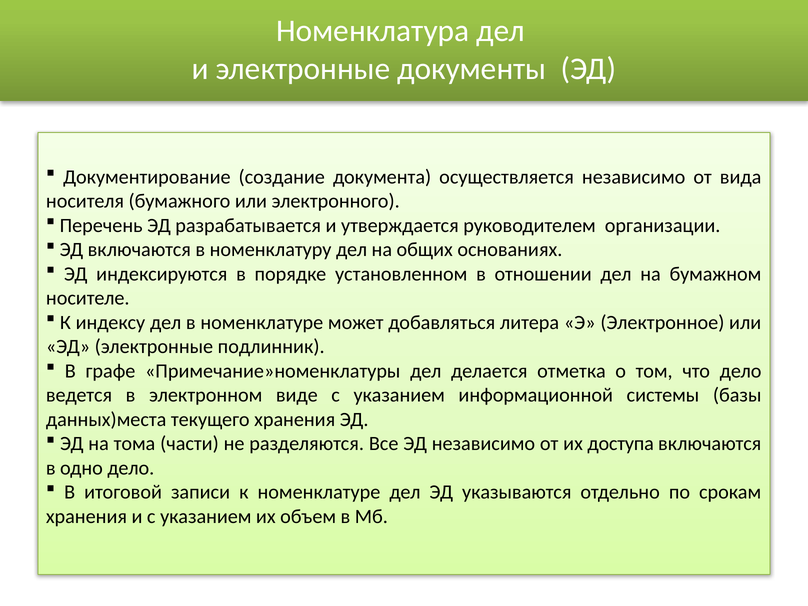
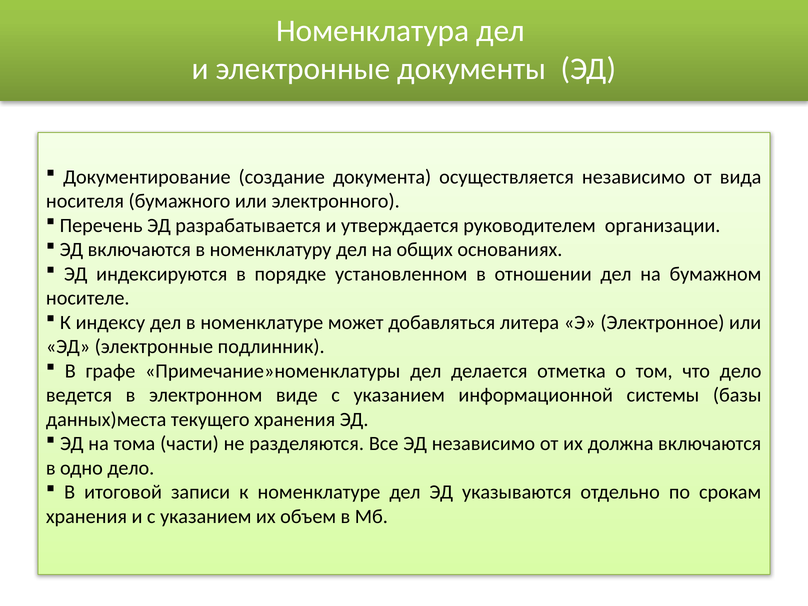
доступа: доступа -> должна
